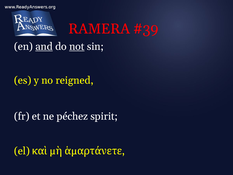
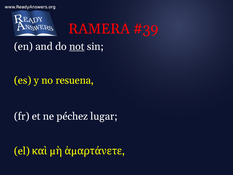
and underline: present -> none
reigned: reigned -> resuena
spirit: spirit -> lugar
